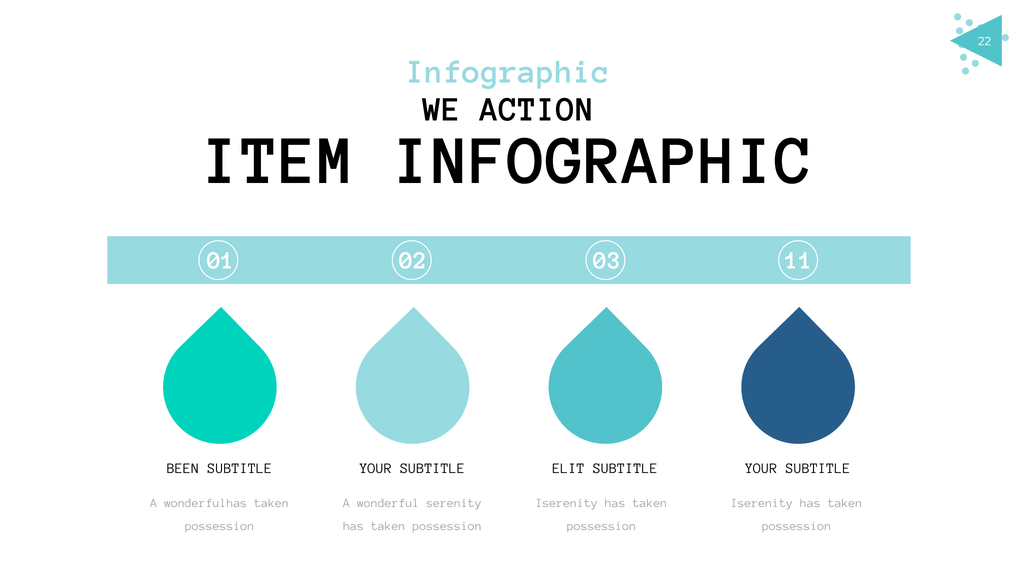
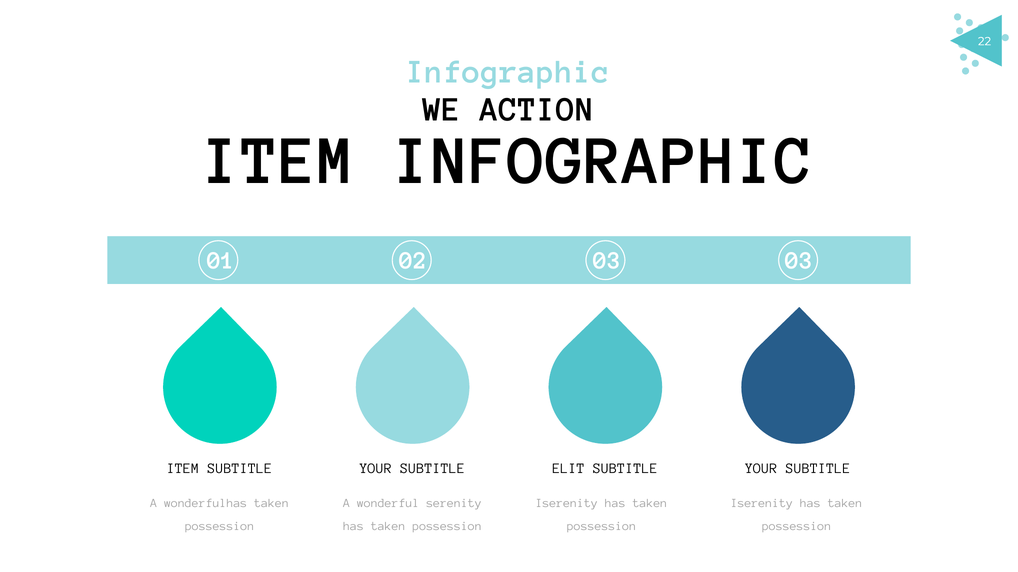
03 11: 11 -> 03
BEEN at (183, 469): BEEN -> ITEM
